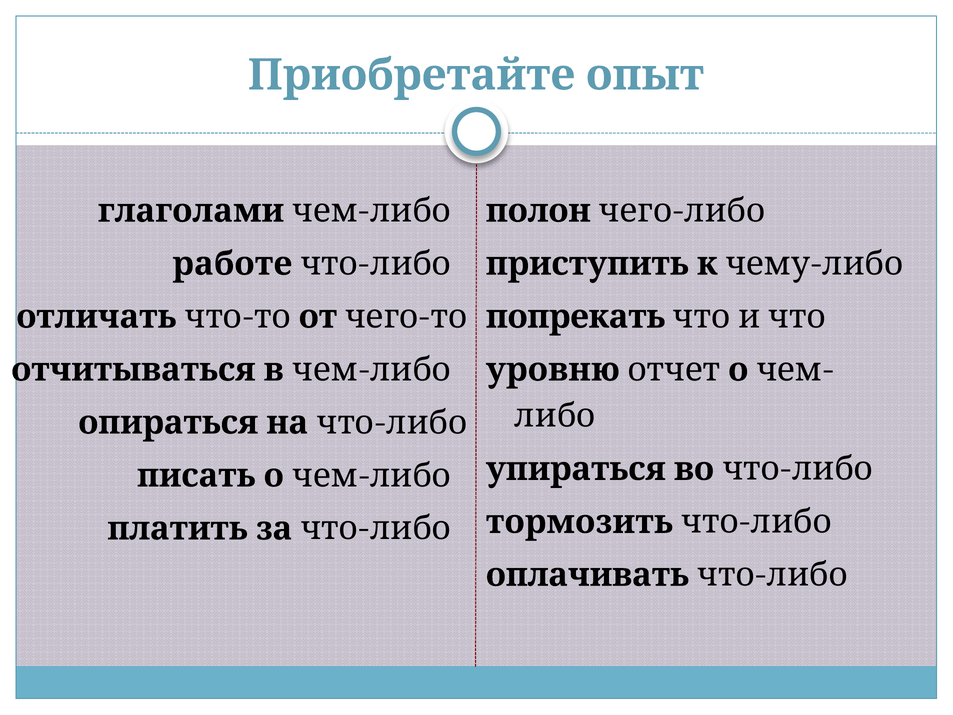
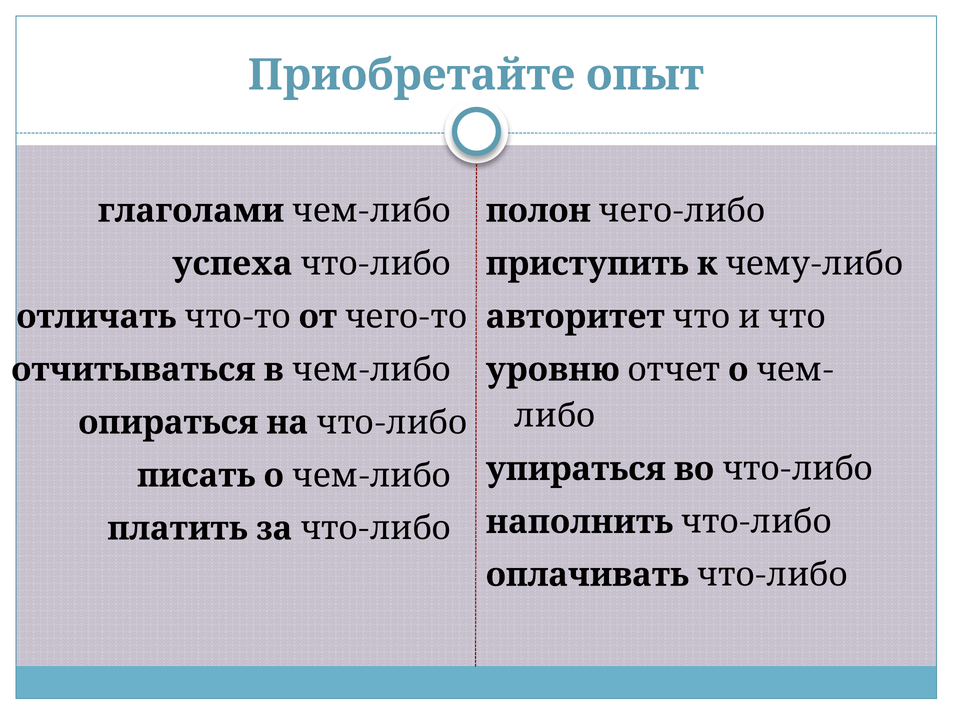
работе: работе -> успеха
попрекать: попрекать -> авторитет
тормозить: тормозить -> наполнить
